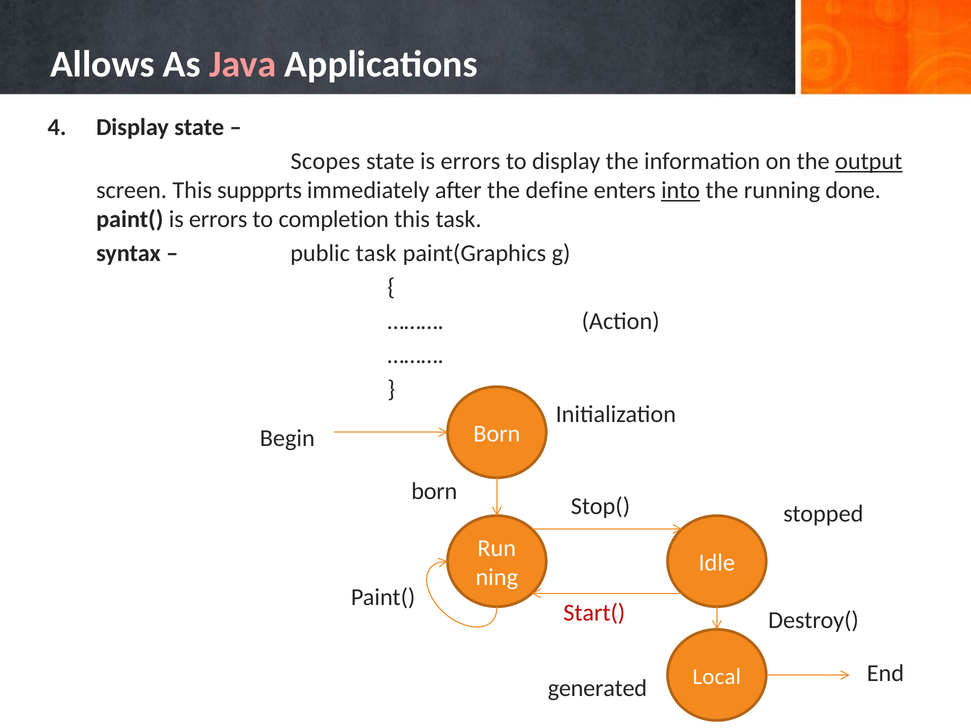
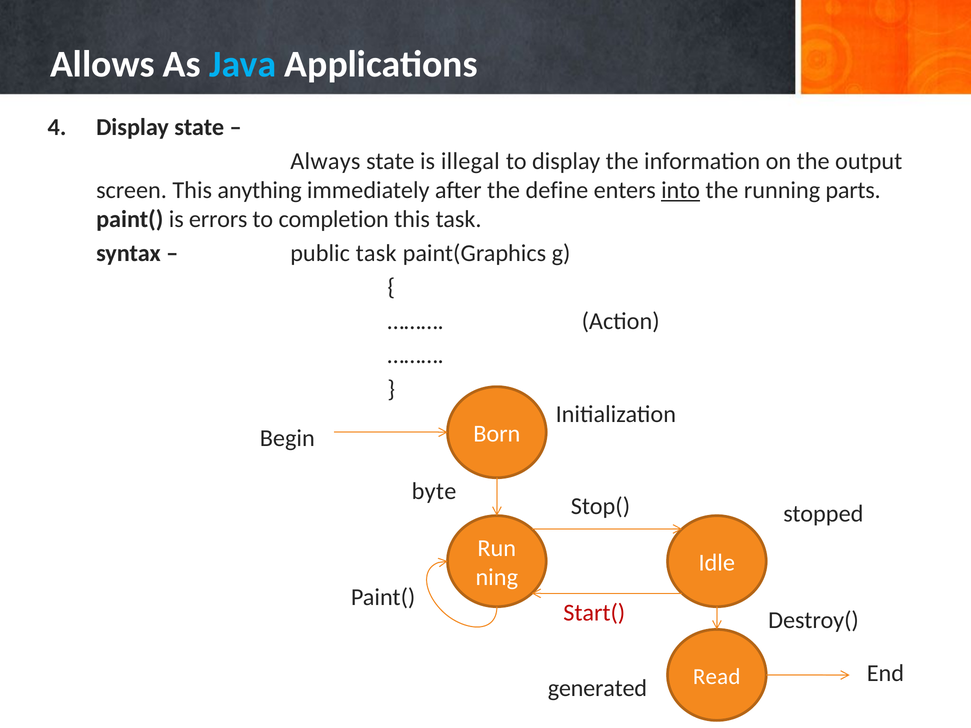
Java colour: pink -> light blue
Scopes: Scopes -> Always
state is errors: errors -> illegal
output underline: present -> none
suppprts: suppprts -> anything
done: done -> parts
born at (434, 491): born -> byte
Local: Local -> Read
